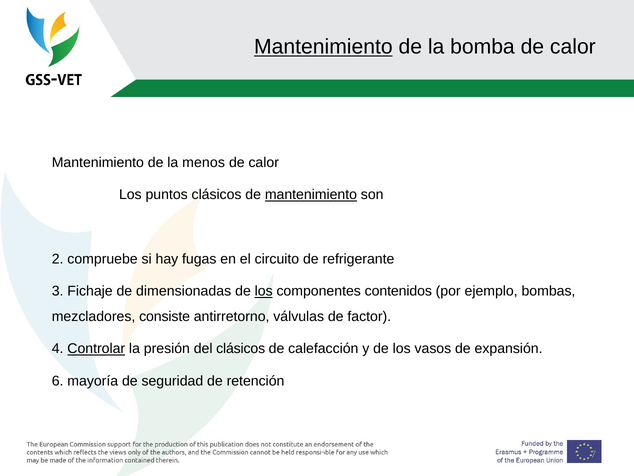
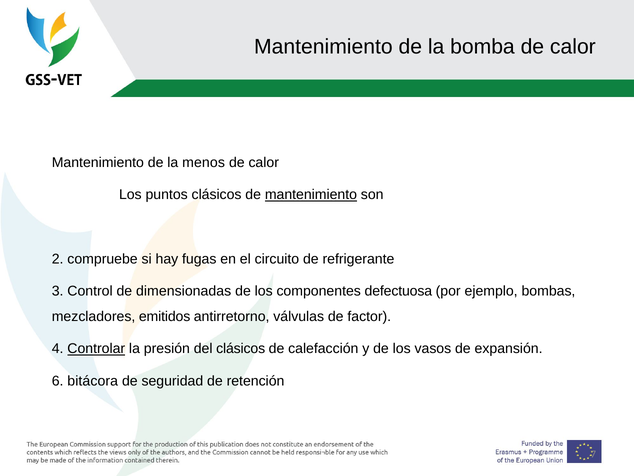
Mantenimiento at (323, 47) underline: present -> none
Fichaje: Fichaje -> Control
los at (264, 291) underline: present -> none
contenidos: contenidos -> defectuosa
consiste: consiste -> emitidos
mayoría: mayoría -> bitácora
